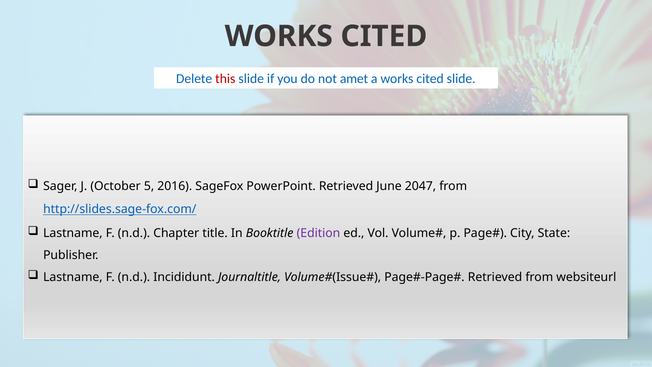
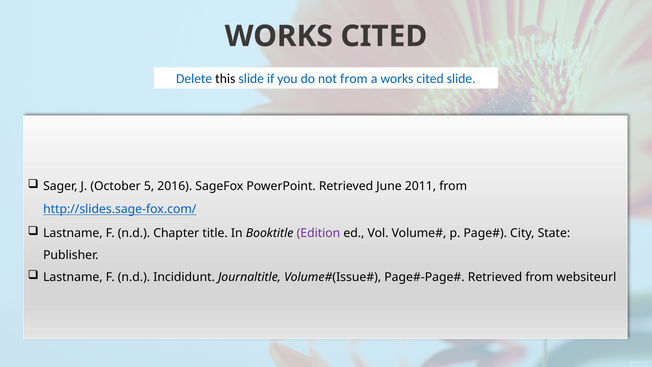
this colour: red -> black
not amet: amet -> from
2047: 2047 -> 2011
